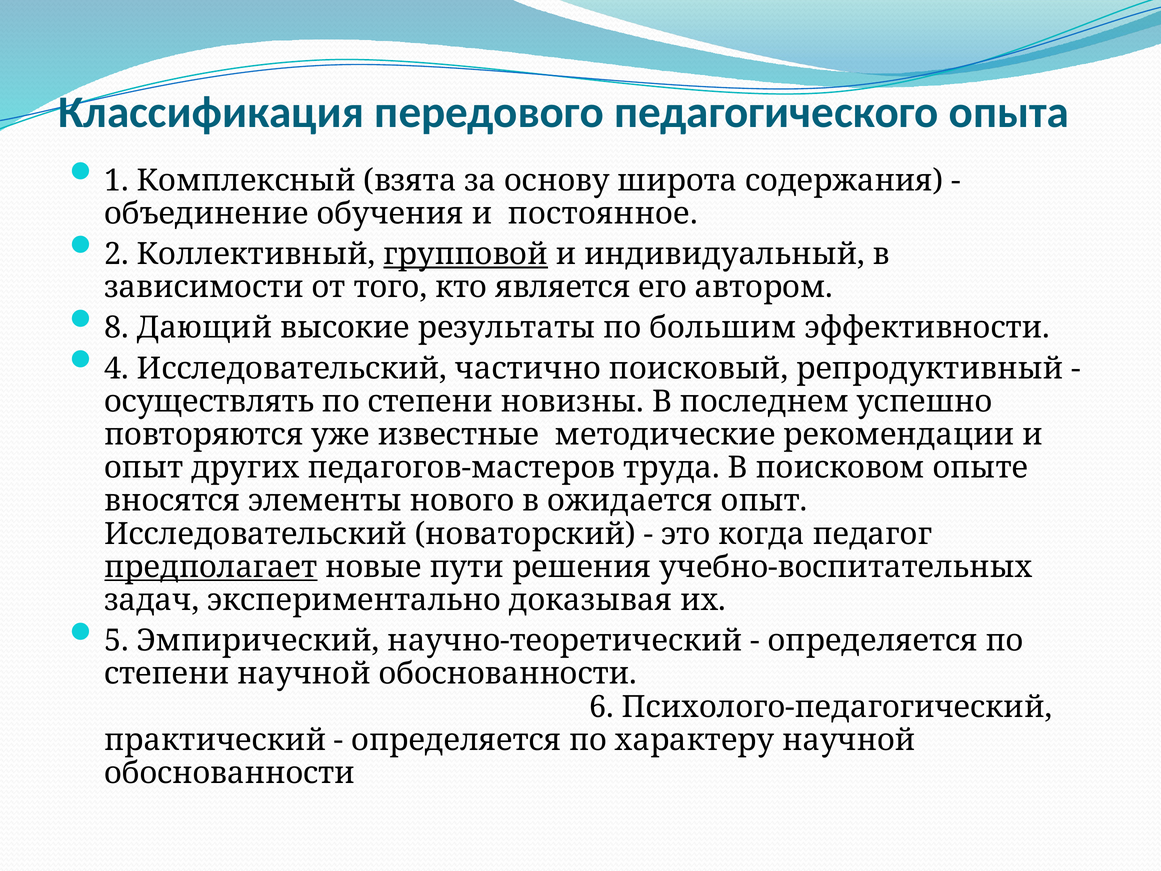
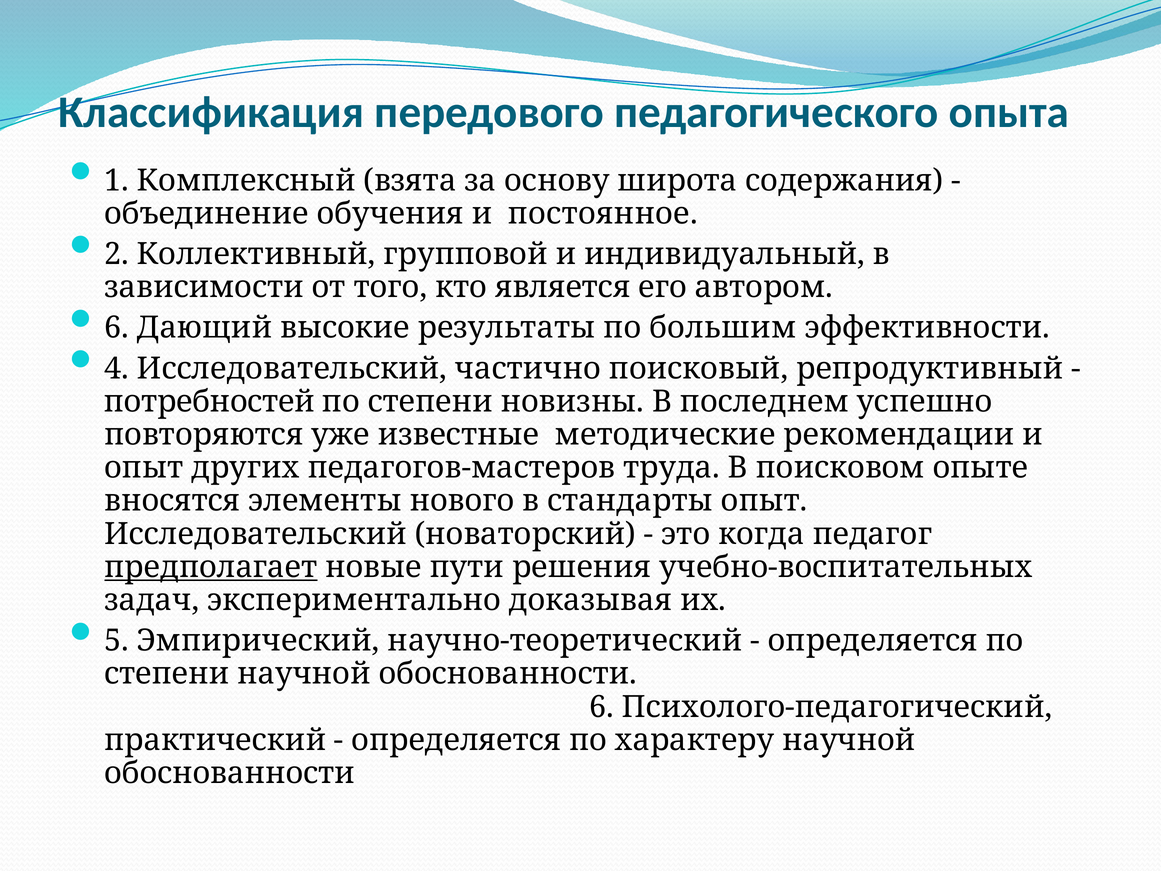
групповой underline: present -> none
8 at (117, 328): 8 -> 6
осуществлять: осуществлять -> потребностей
ожидается: ожидается -> стандарты
